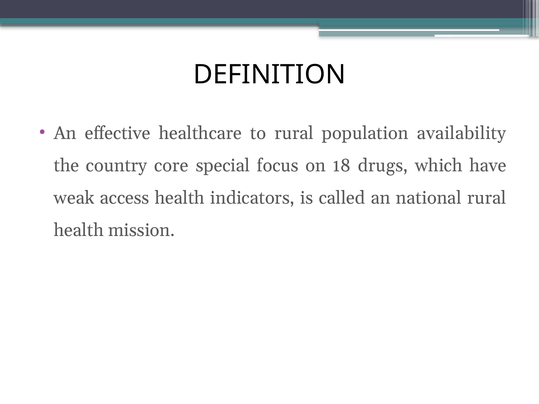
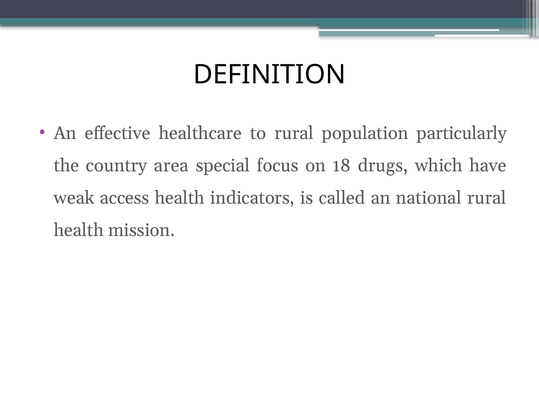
availability: availability -> particularly
core: core -> area
